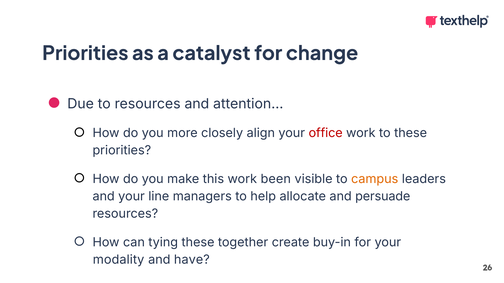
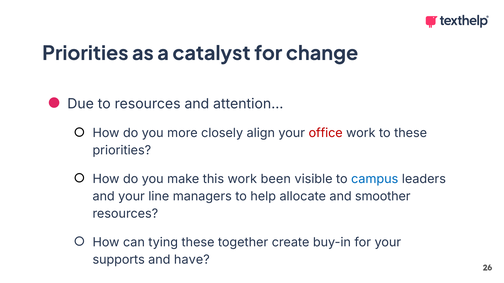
campus colour: orange -> blue
persuade: persuade -> smoother
modality: modality -> supports
